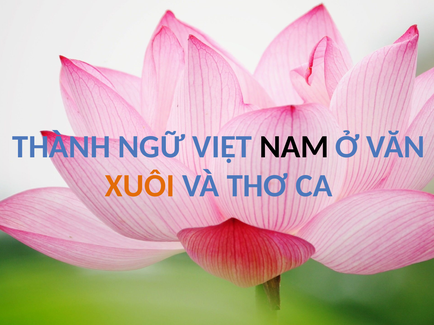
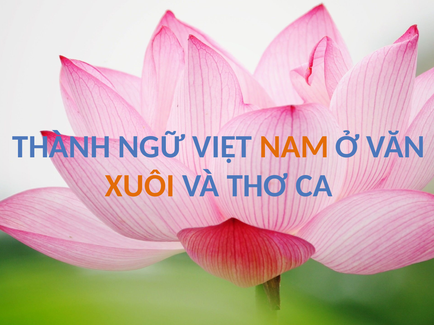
NAM colour: black -> orange
